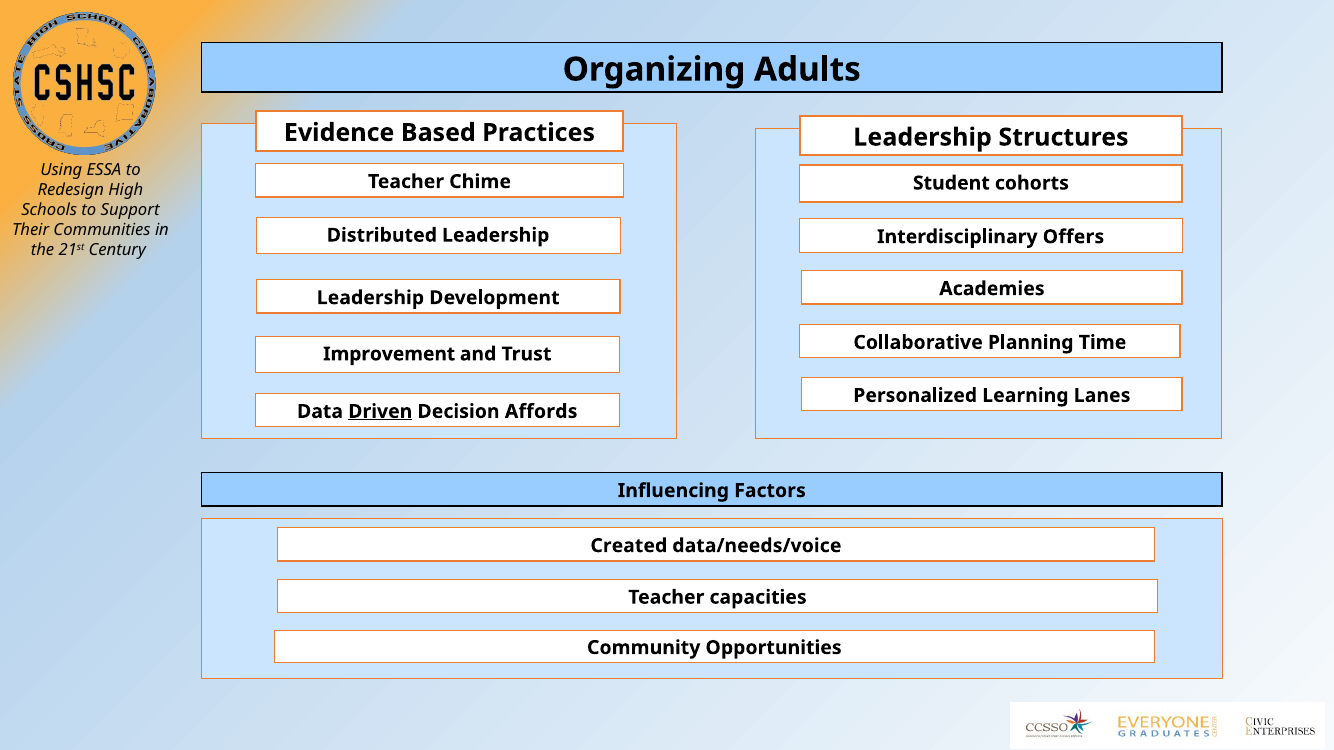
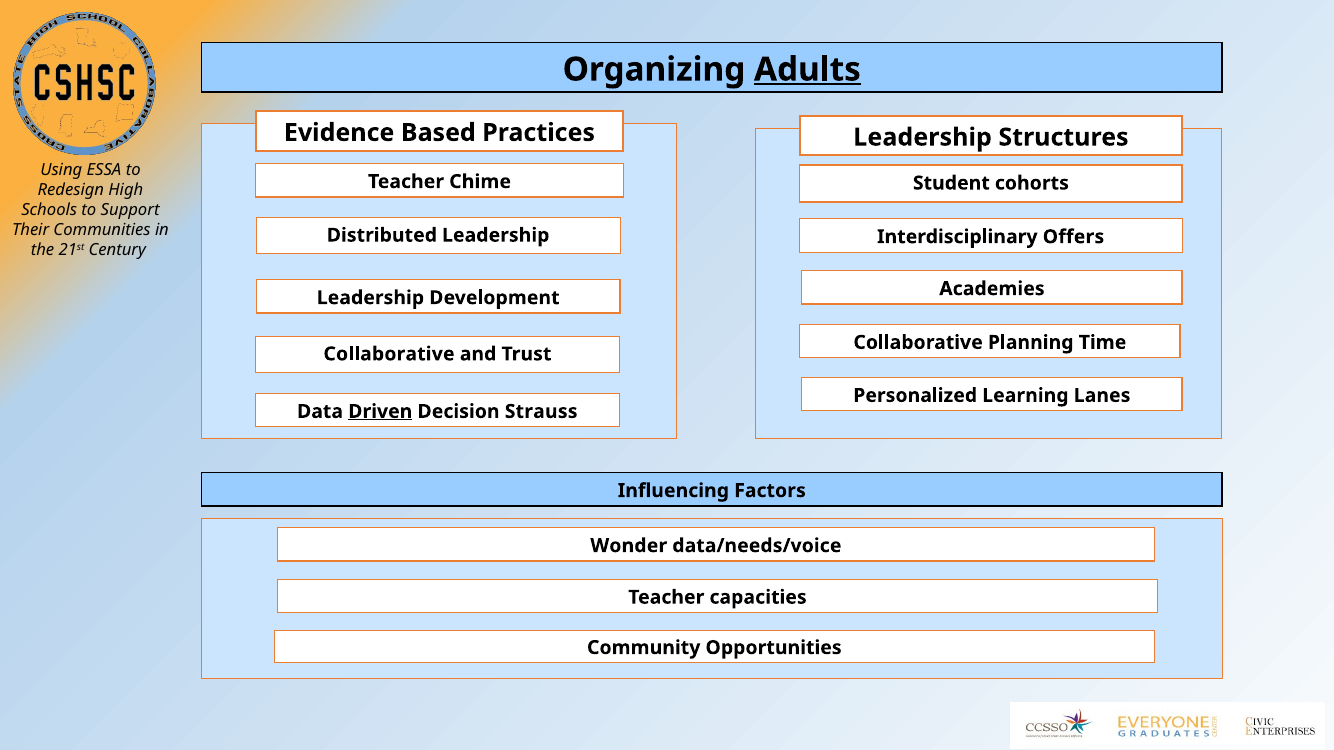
Adults underline: none -> present
Improvement at (389, 354): Improvement -> Collaborative
Affords: Affords -> Strauss
Created: Created -> Wonder
